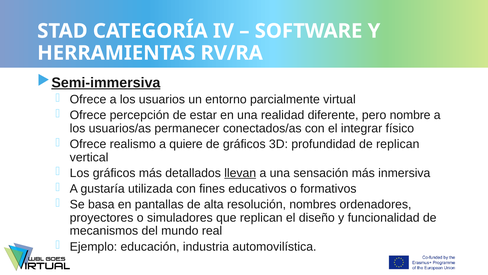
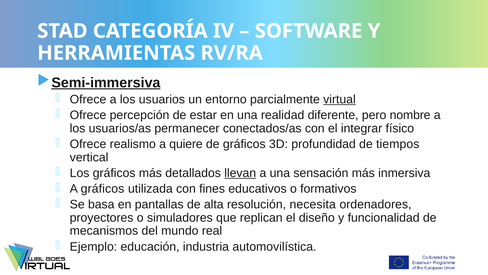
virtual underline: none -> present
de replican: replican -> tiempos
A gustaría: gustaría -> gráficos
nombres: nombres -> necesita
